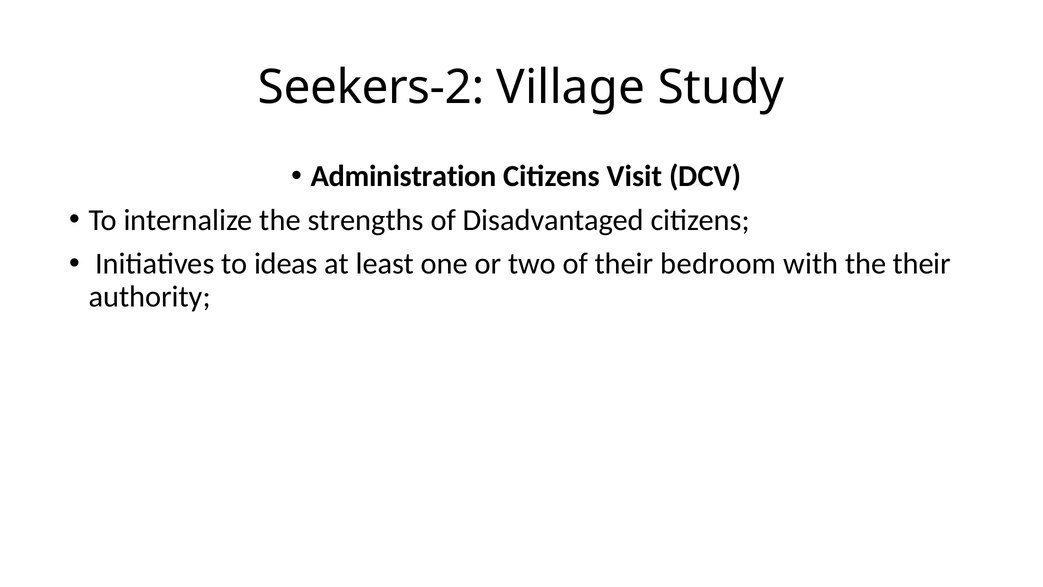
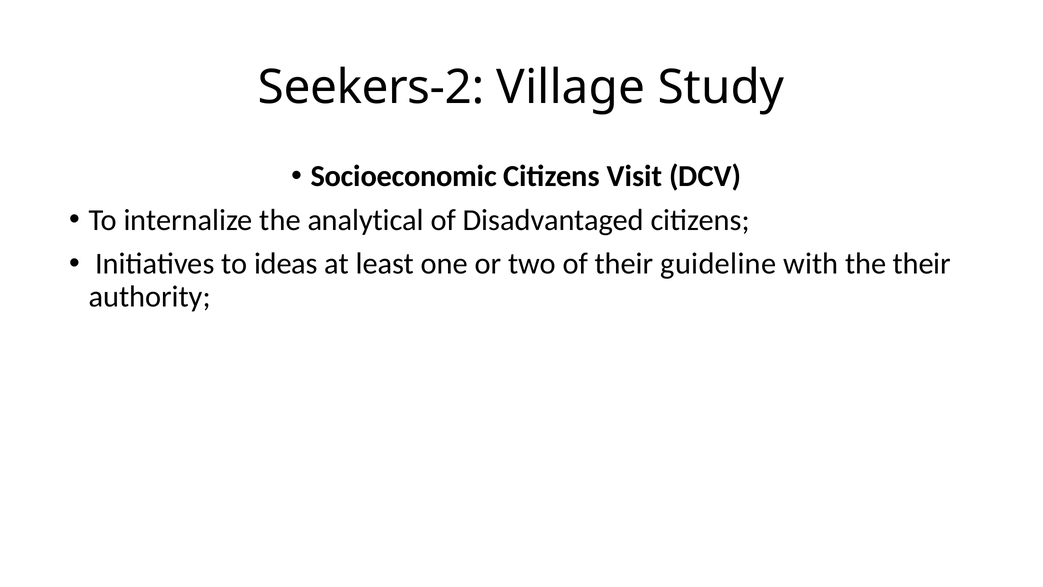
Administration: Administration -> Socioeconomic
strengths: strengths -> analytical
bedroom: bedroom -> guideline
